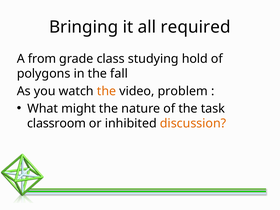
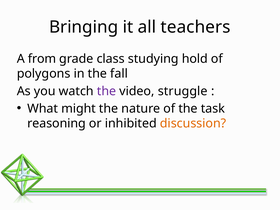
required: required -> teachers
the at (107, 91) colour: orange -> purple
problem: problem -> struggle
classroom: classroom -> reasoning
